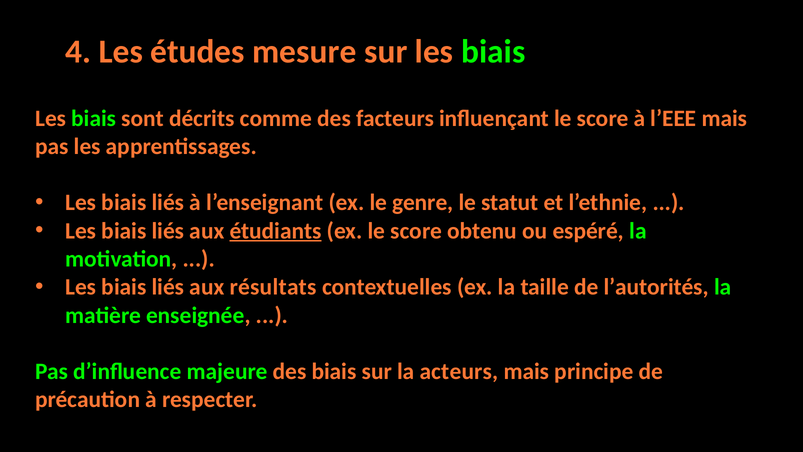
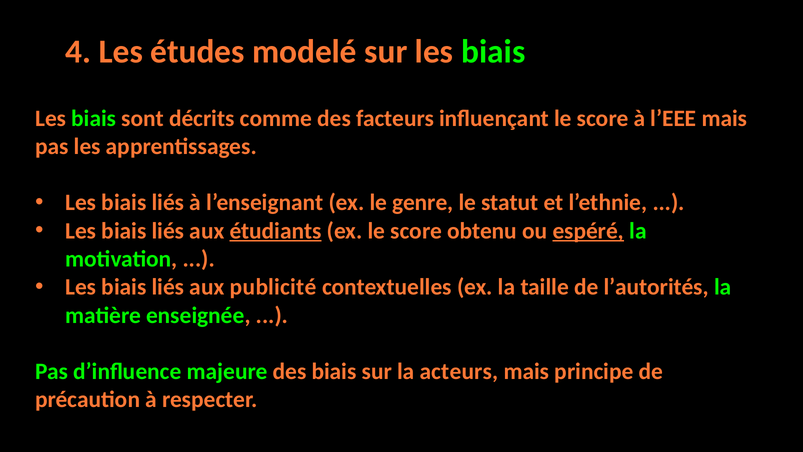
mesure: mesure -> modelé
espéré underline: none -> present
résultats: résultats -> publicité
